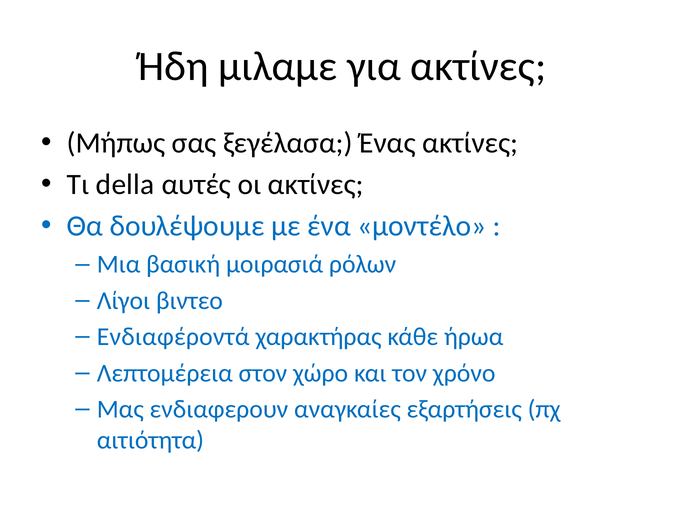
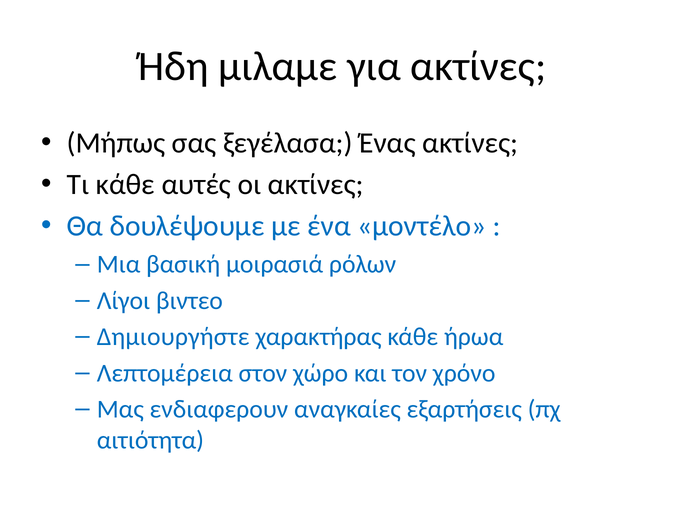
Τι della: della -> κάθε
Ενδιαφέροντά: Ενδιαφέροντά -> Δημιουργήστε
